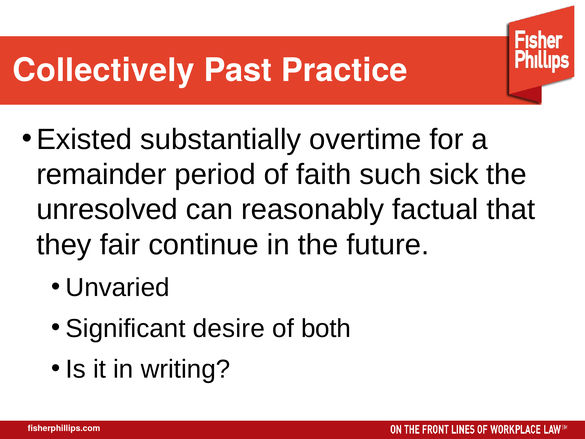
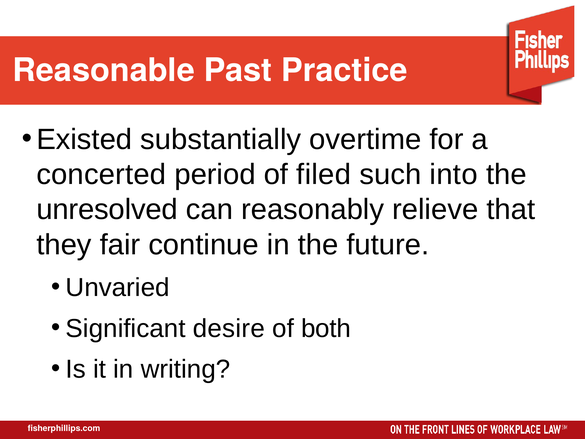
Collectively: Collectively -> Reasonable
remainder: remainder -> concerted
faith: faith -> filed
sick: sick -> into
factual: factual -> relieve
